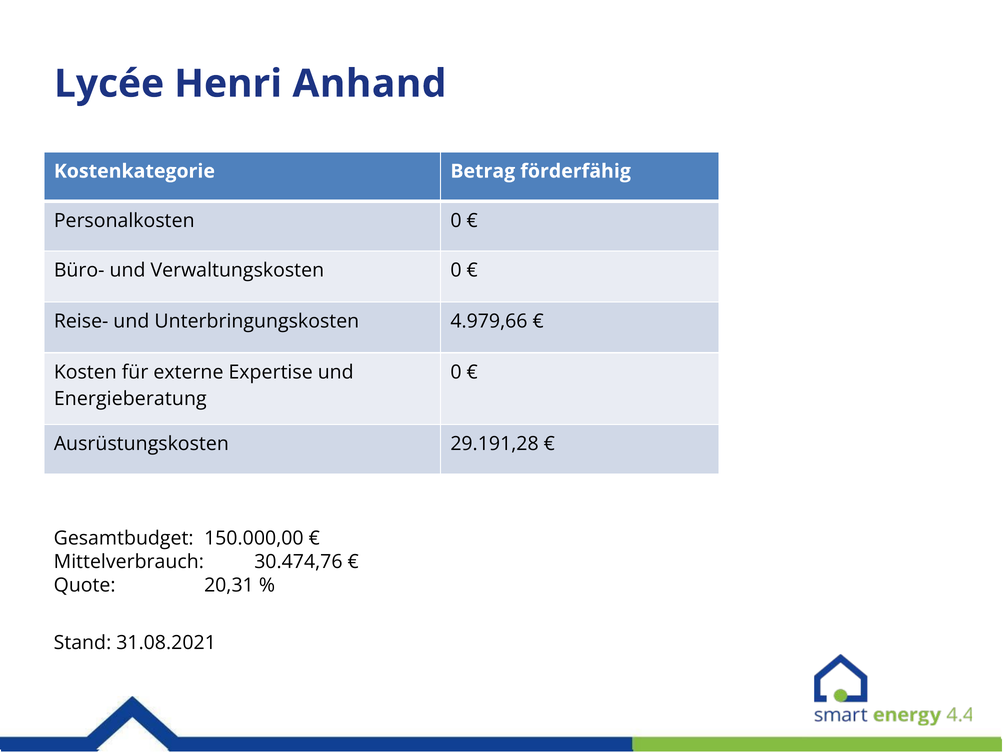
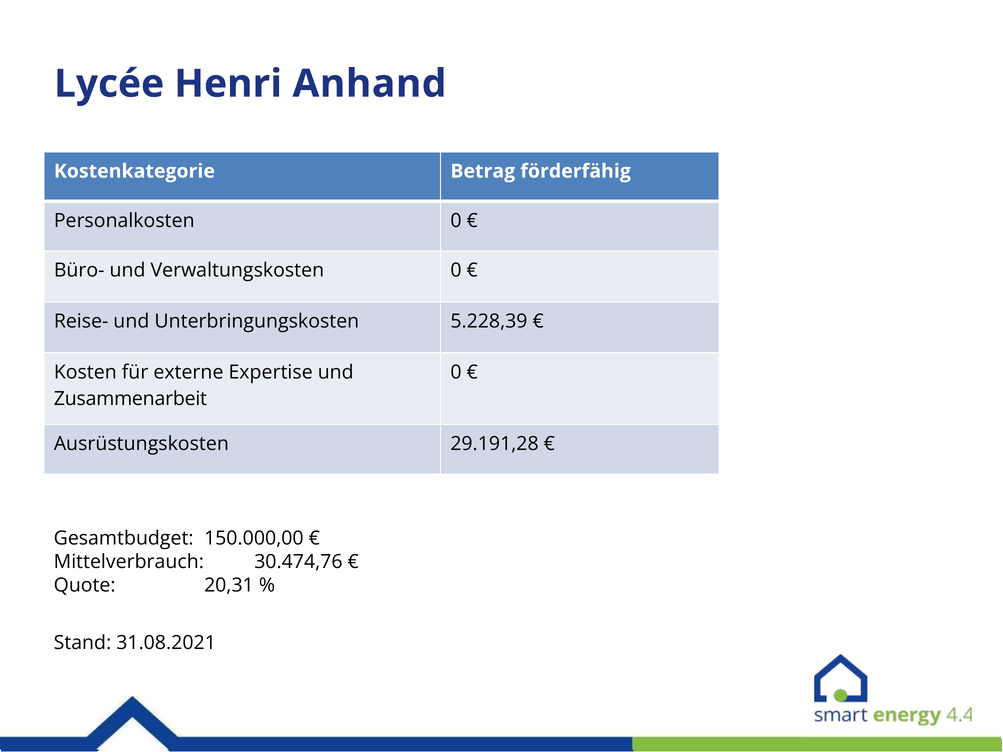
4.979,66: 4.979,66 -> 5.228,39
Energieberatung: Energieberatung -> Zusammenarbeit
